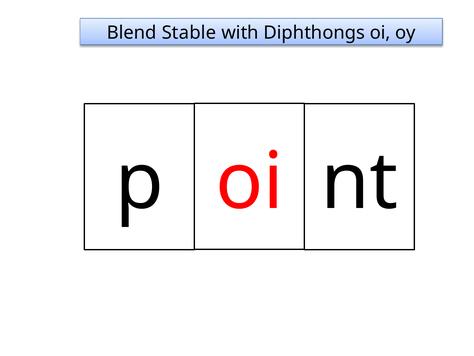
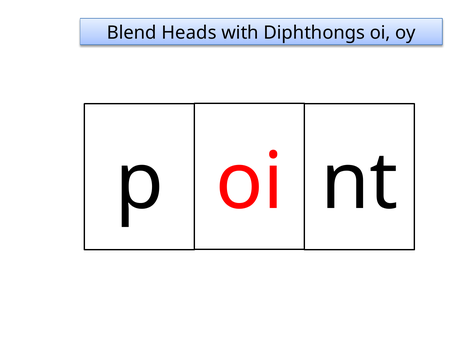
Stable: Stable -> Heads
